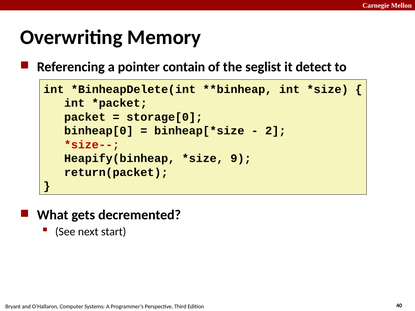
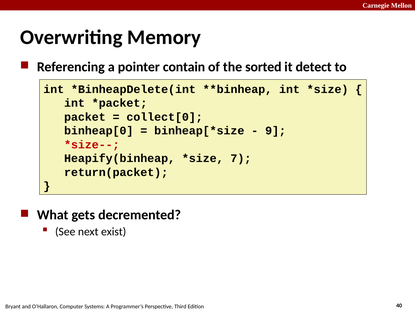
seglist: seglist -> sorted
storage[0: storage[0 -> collect[0
2: 2 -> 9
9: 9 -> 7
start: start -> exist
